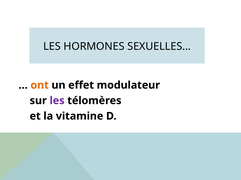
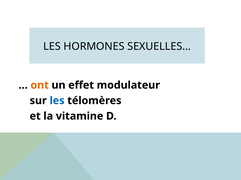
les at (57, 101) colour: purple -> blue
